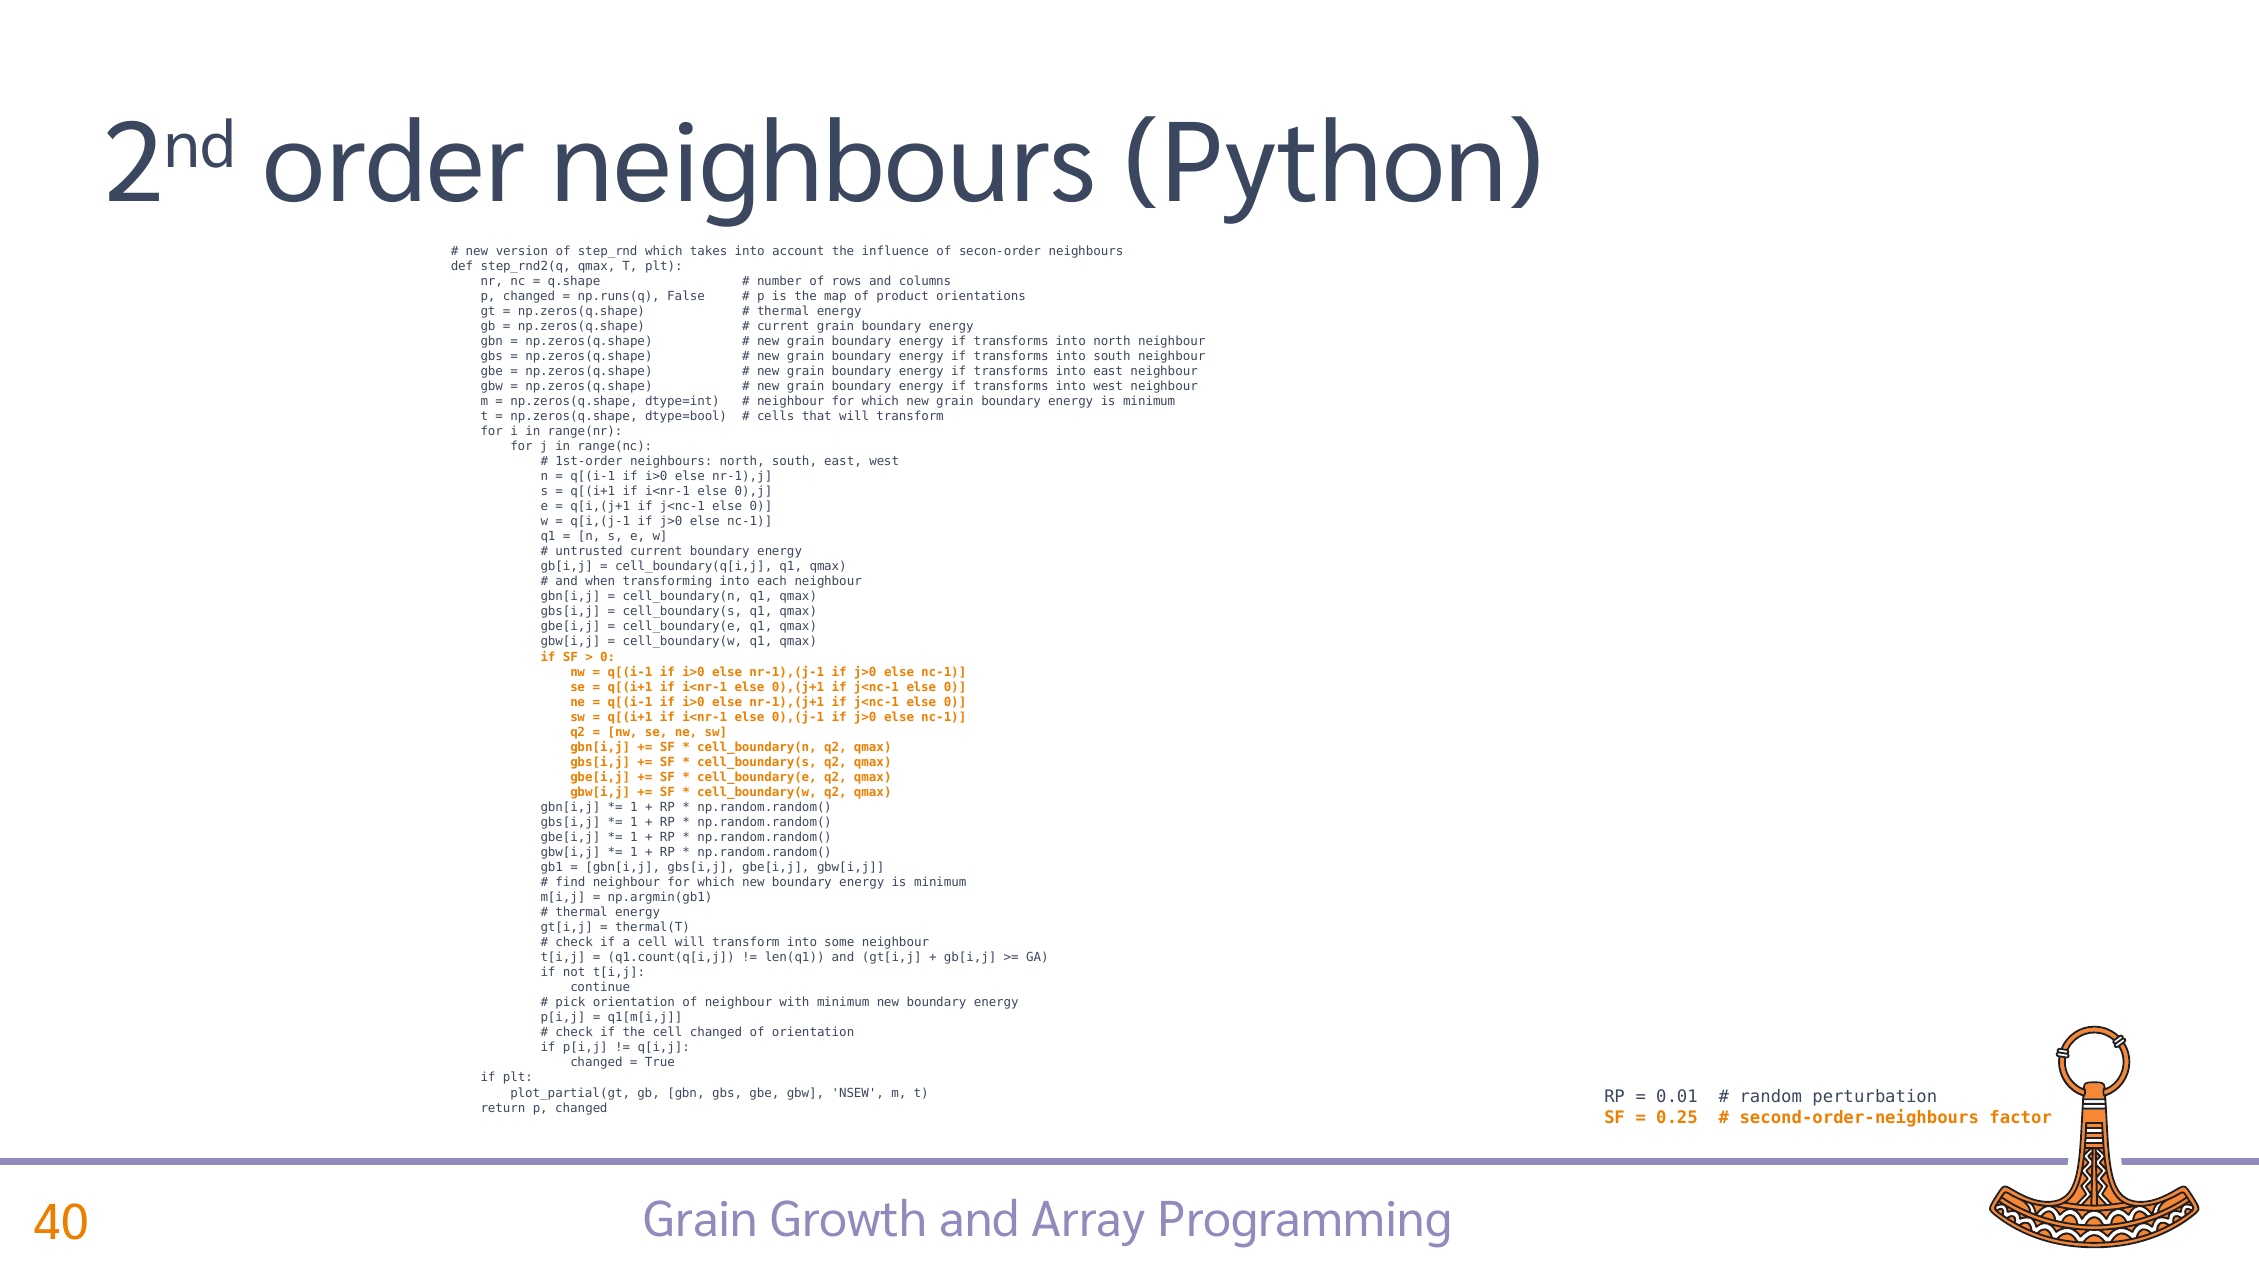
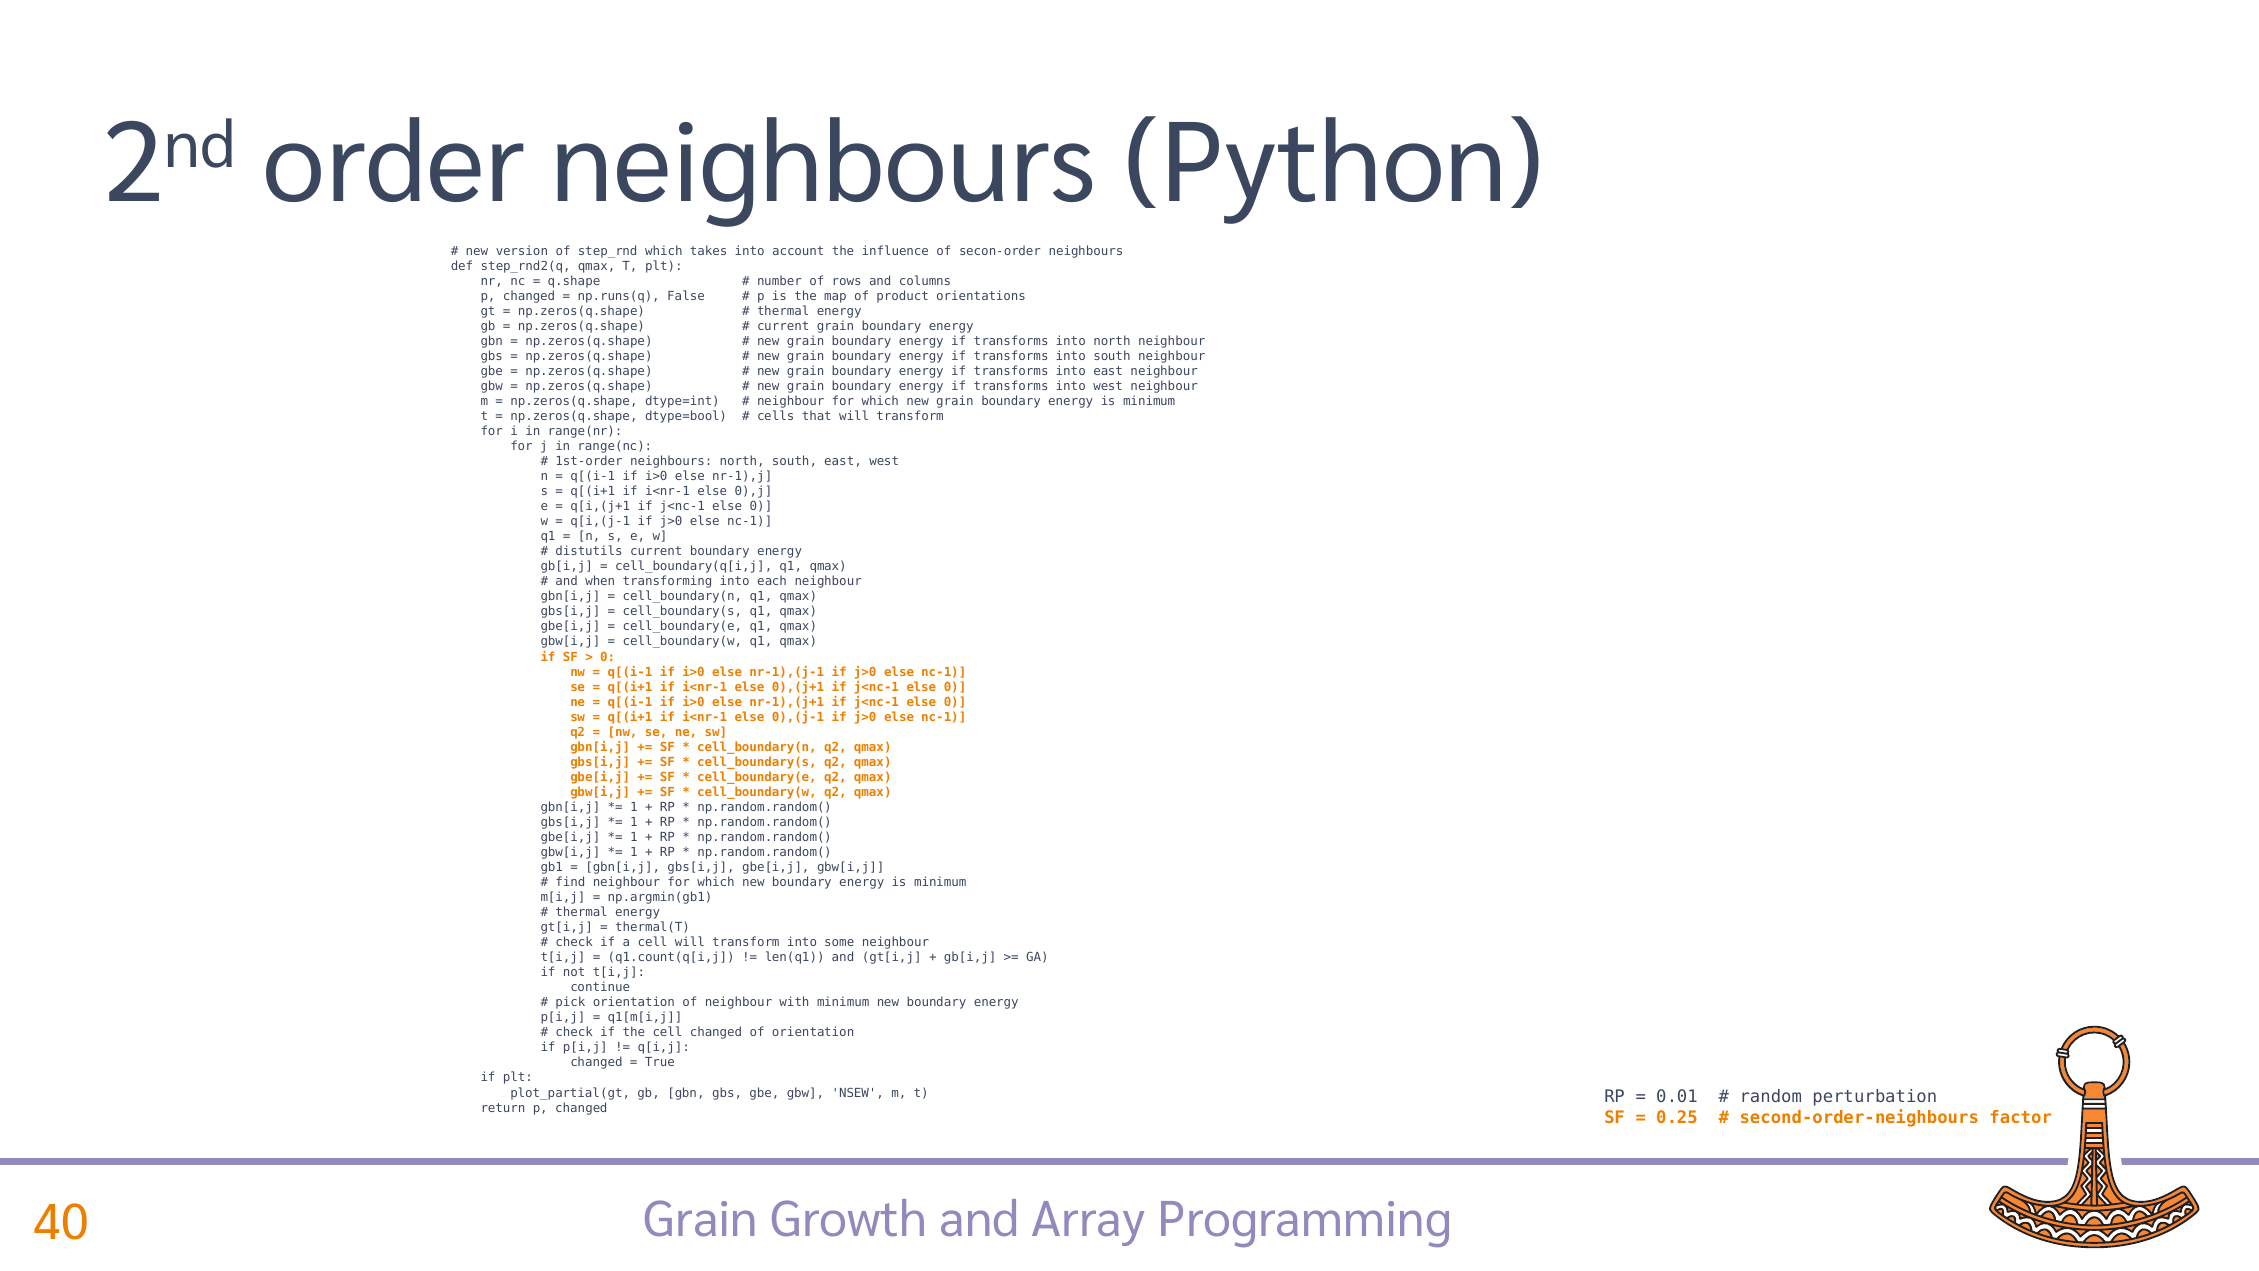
untrusted: untrusted -> distutils
